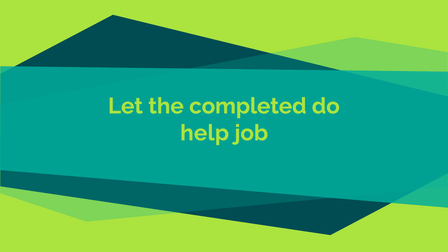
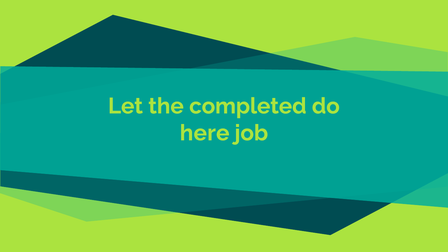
help: help -> here
